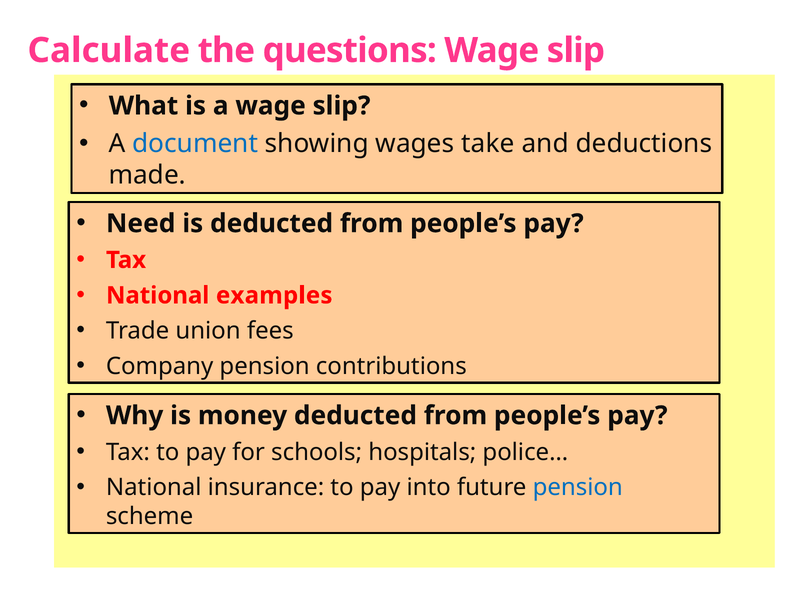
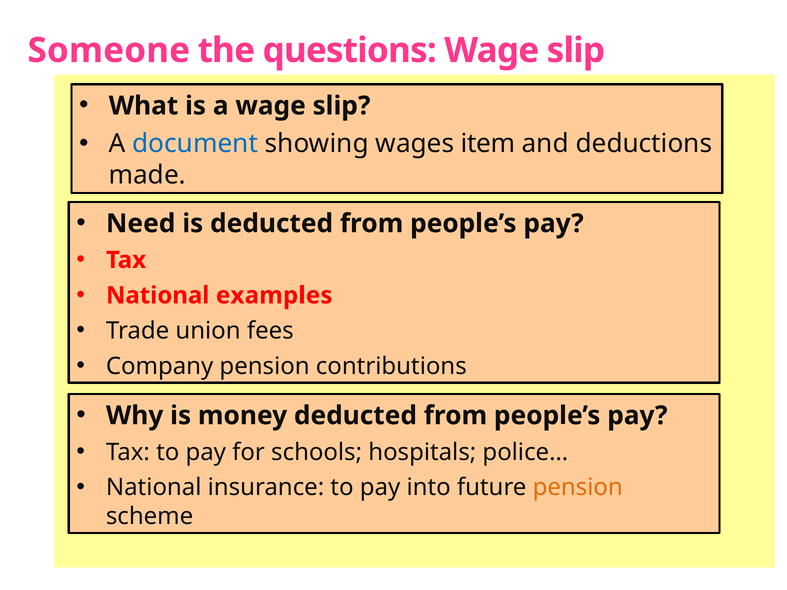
Calculate: Calculate -> Someone
take: take -> item
pension at (578, 488) colour: blue -> orange
